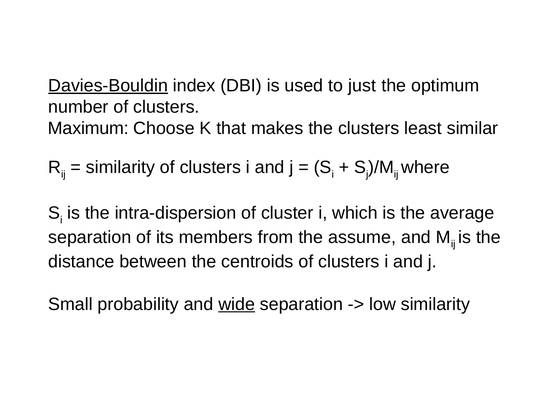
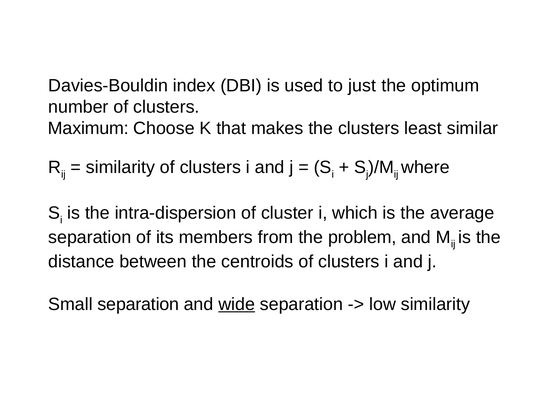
Davies-Bouldin underline: present -> none
assume: assume -> problem
Small probability: probability -> separation
